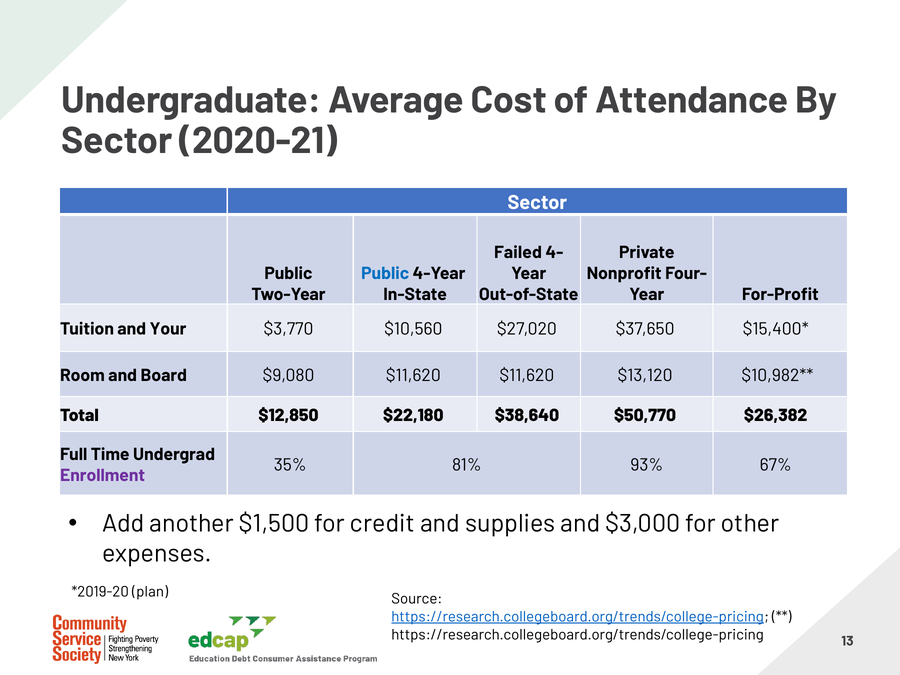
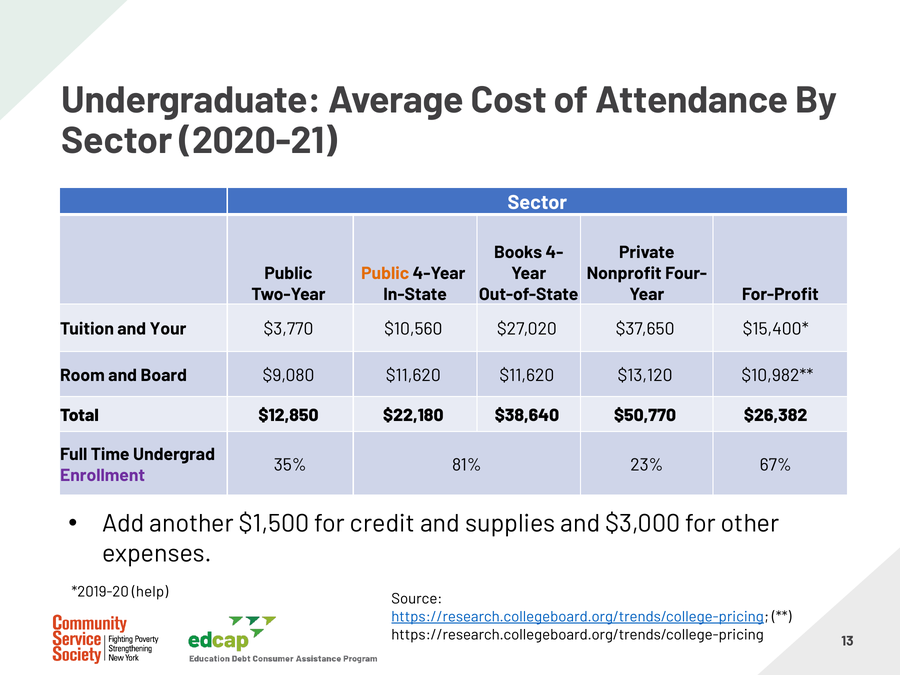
Failed: Failed -> Books
Public at (385, 274) colour: blue -> orange
93%: 93% -> 23%
plan: plan -> help
